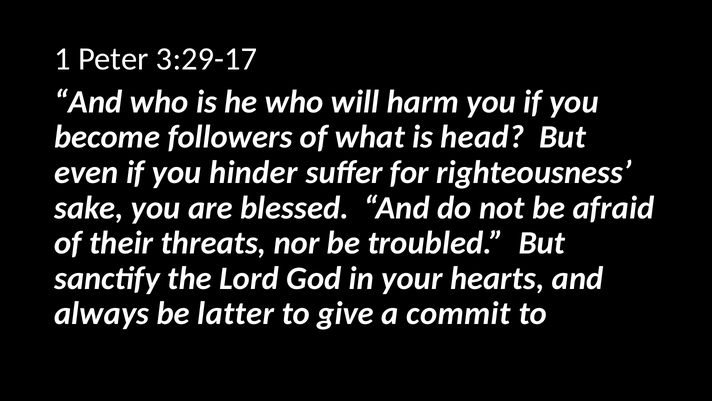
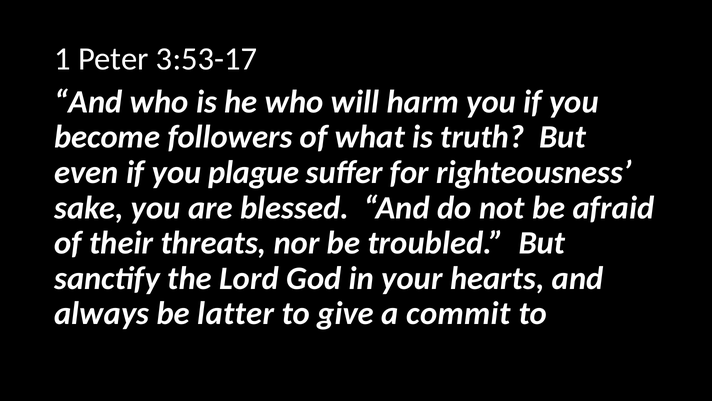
3:29-17: 3:29-17 -> 3:53-17
head: head -> truth
hinder: hinder -> plague
